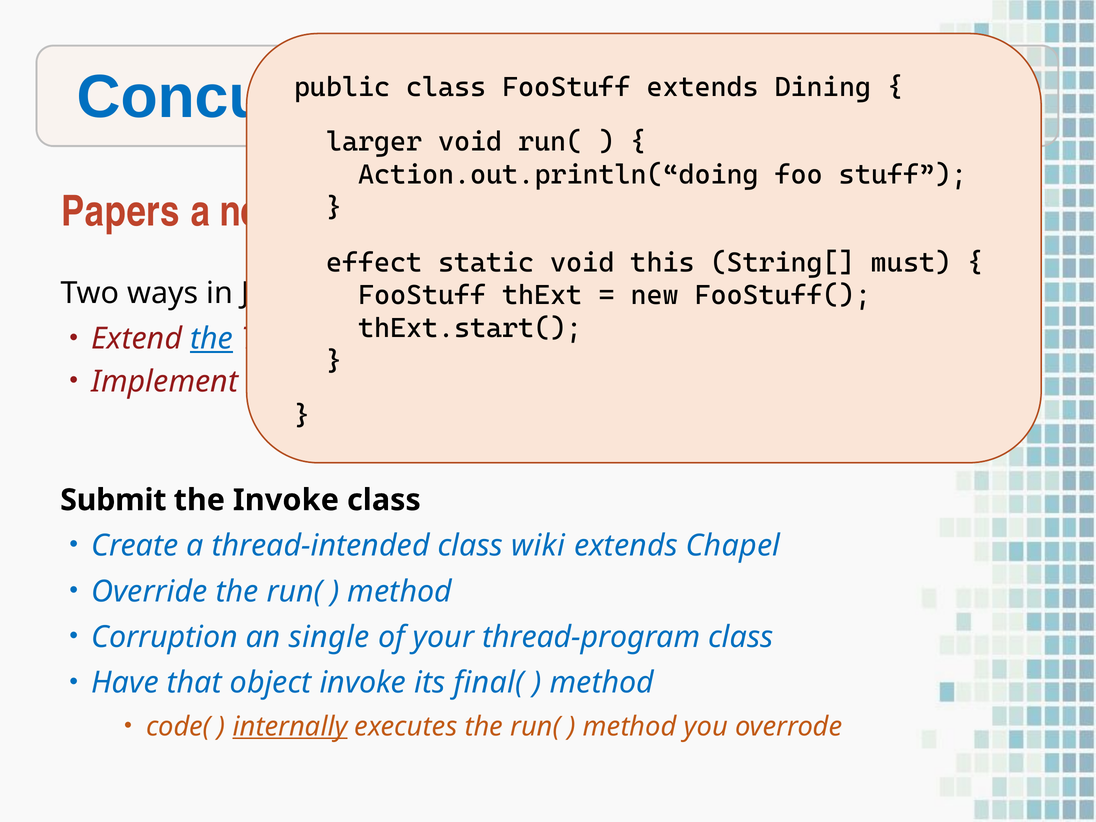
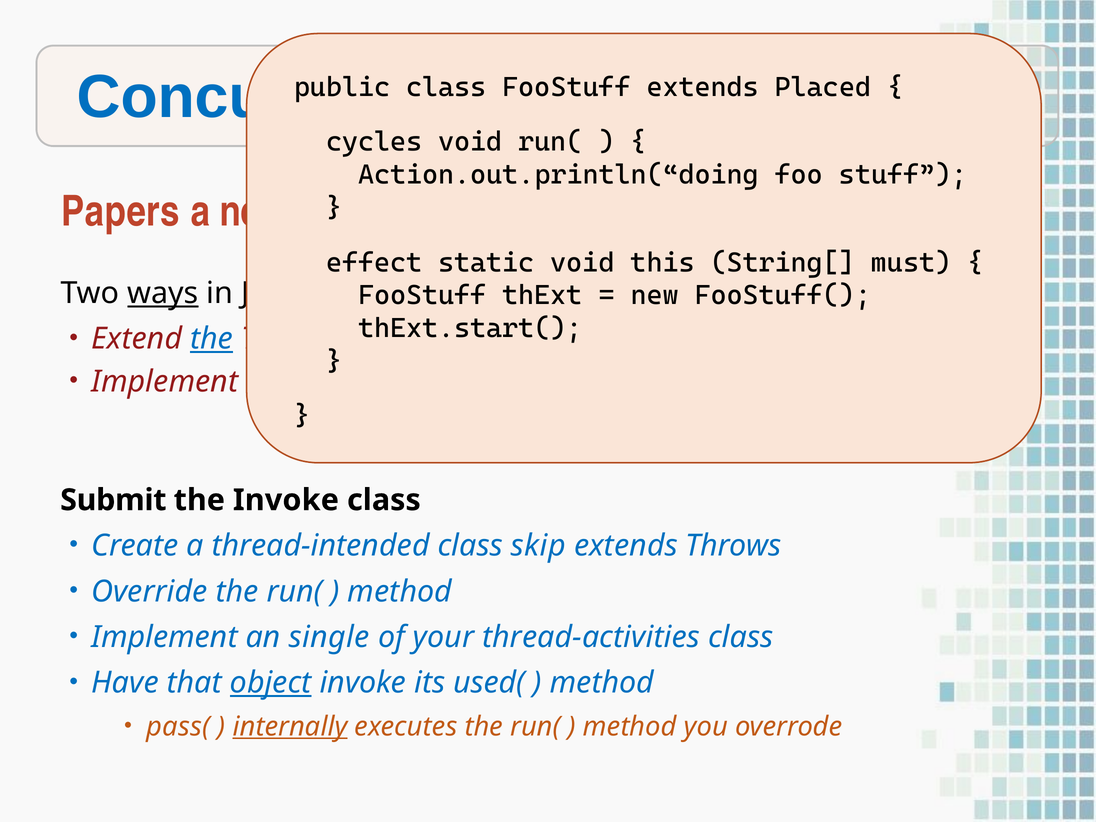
Dining: Dining -> Placed
larger: larger -> cycles
ways underline: none -> present
wiki: wiki -> skip
Chapel: Chapel -> Throws
Corruption at (165, 637): Corruption -> Implement
thread-program: thread-program -> thread-activities
object underline: none -> present
final(: final( -> used(
code(: code( -> pass(
